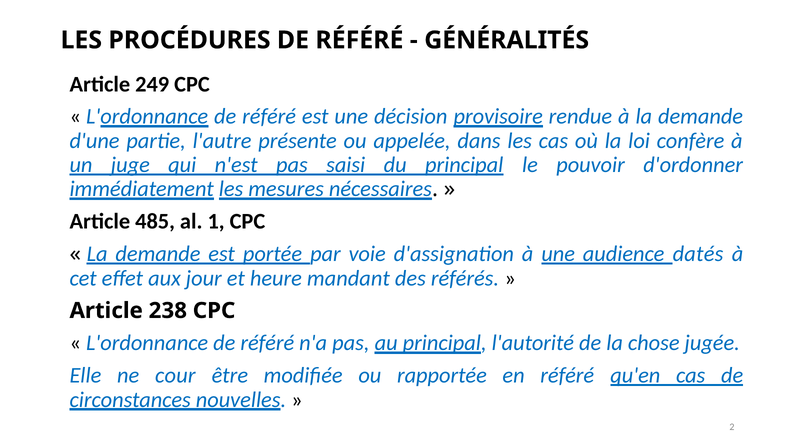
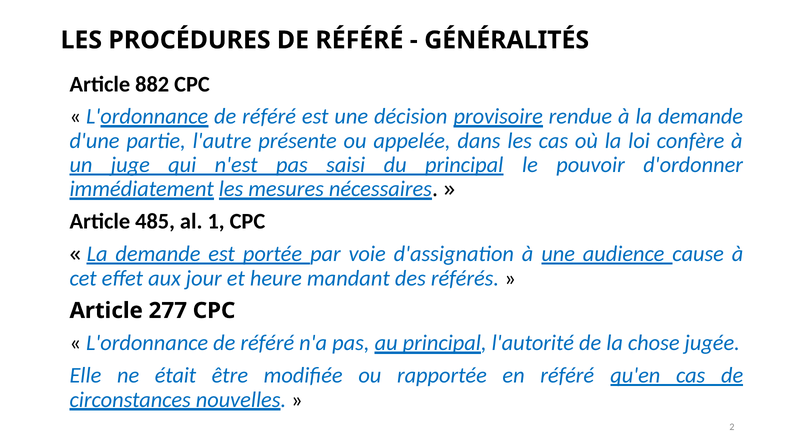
249: 249 -> 882
datés: datés -> cause
238: 238 -> 277
cour: cour -> était
